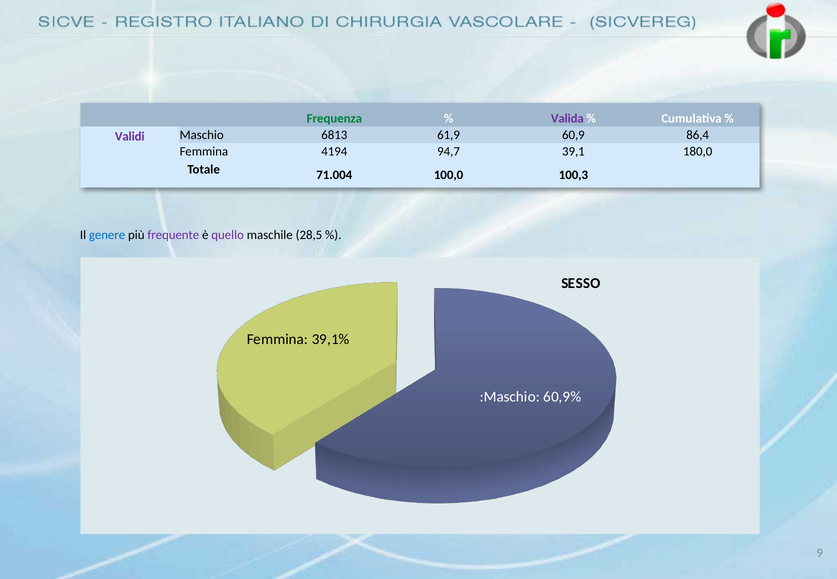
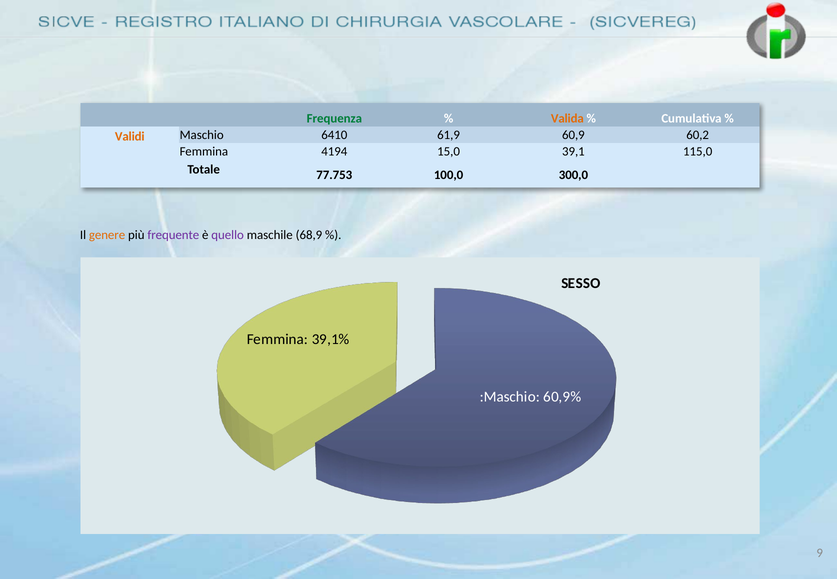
Valida colour: purple -> orange
Validi colour: purple -> orange
6813: 6813 -> 6410
86,4: 86,4 -> 60,2
94,7: 94,7 -> 15,0
180,0: 180,0 -> 115,0
71.004: 71.004 -> 77.753
100,3: 100,3 -> 300,0
genere colour: blue -> orange
28,5: 28,5 -> 68,9
